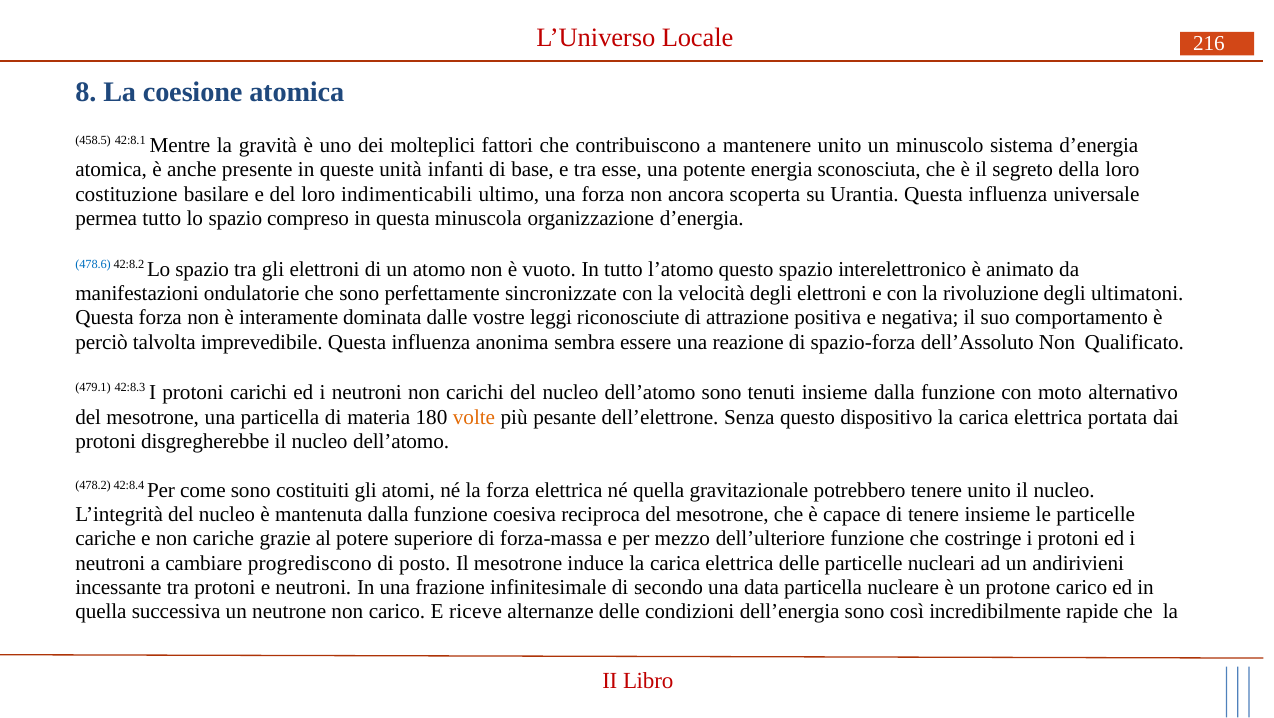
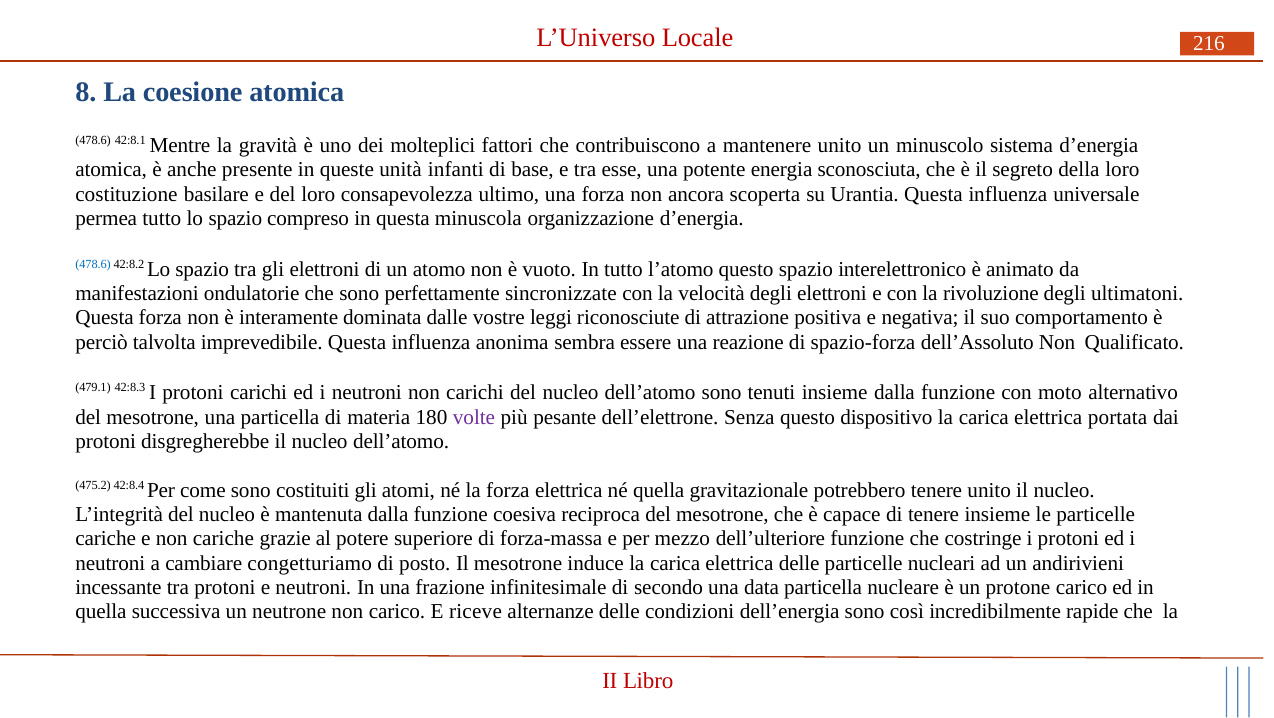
458.5 at (93, 140): 458.5 -> 478.6
indimenticabili: indimenticabili -> consapevolezza
volte colour: orange -> purple
478.2: 478.2 -> 475.2
progrediscono: progrediscono -> congetturiamo
